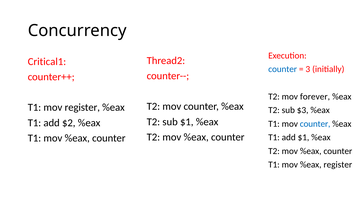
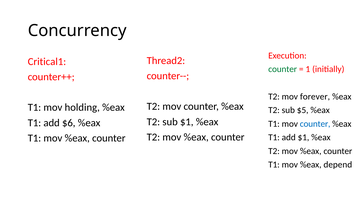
counter at (283, 69) colour: blue -> green
3: 3 -> 1
mov register: register -> holding
$3: $3 -> $5
$2: $2 -> $6
%eax register: register -> depend
